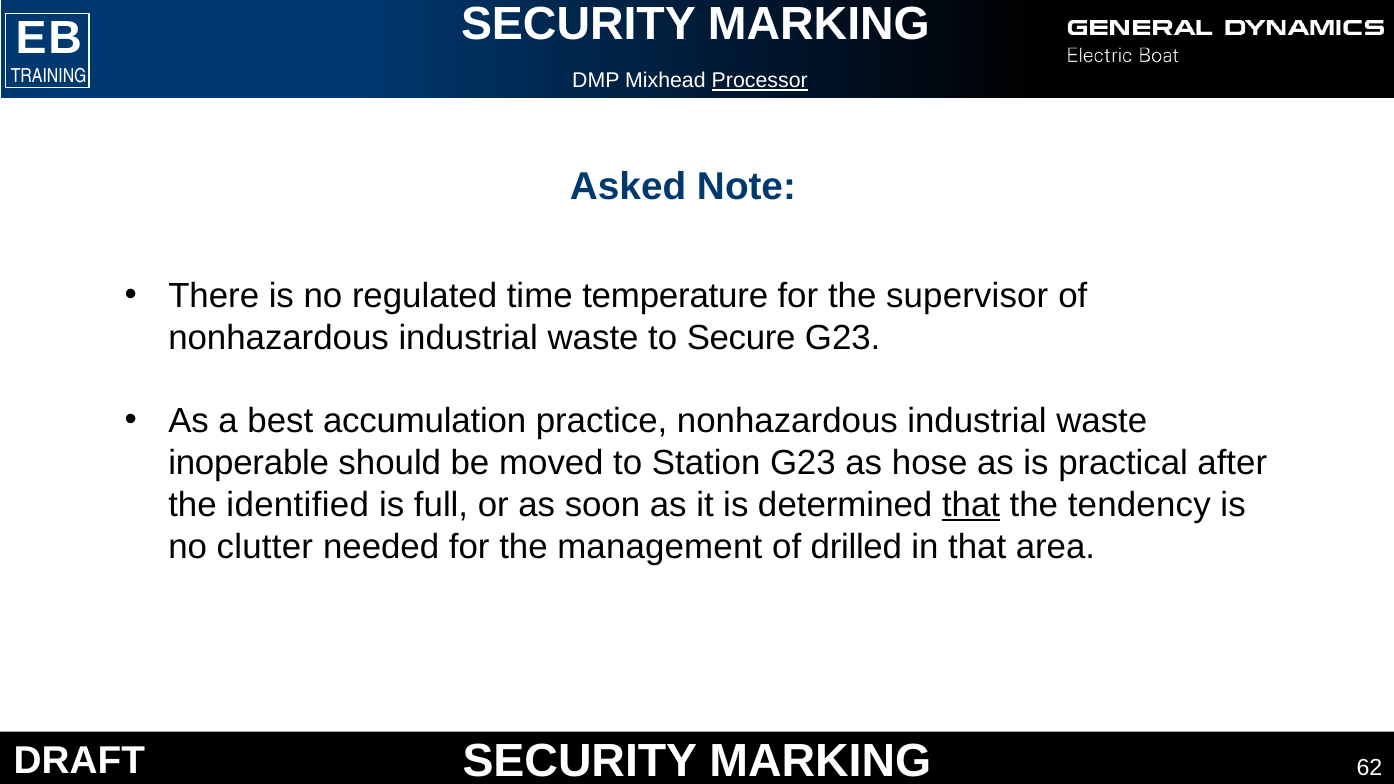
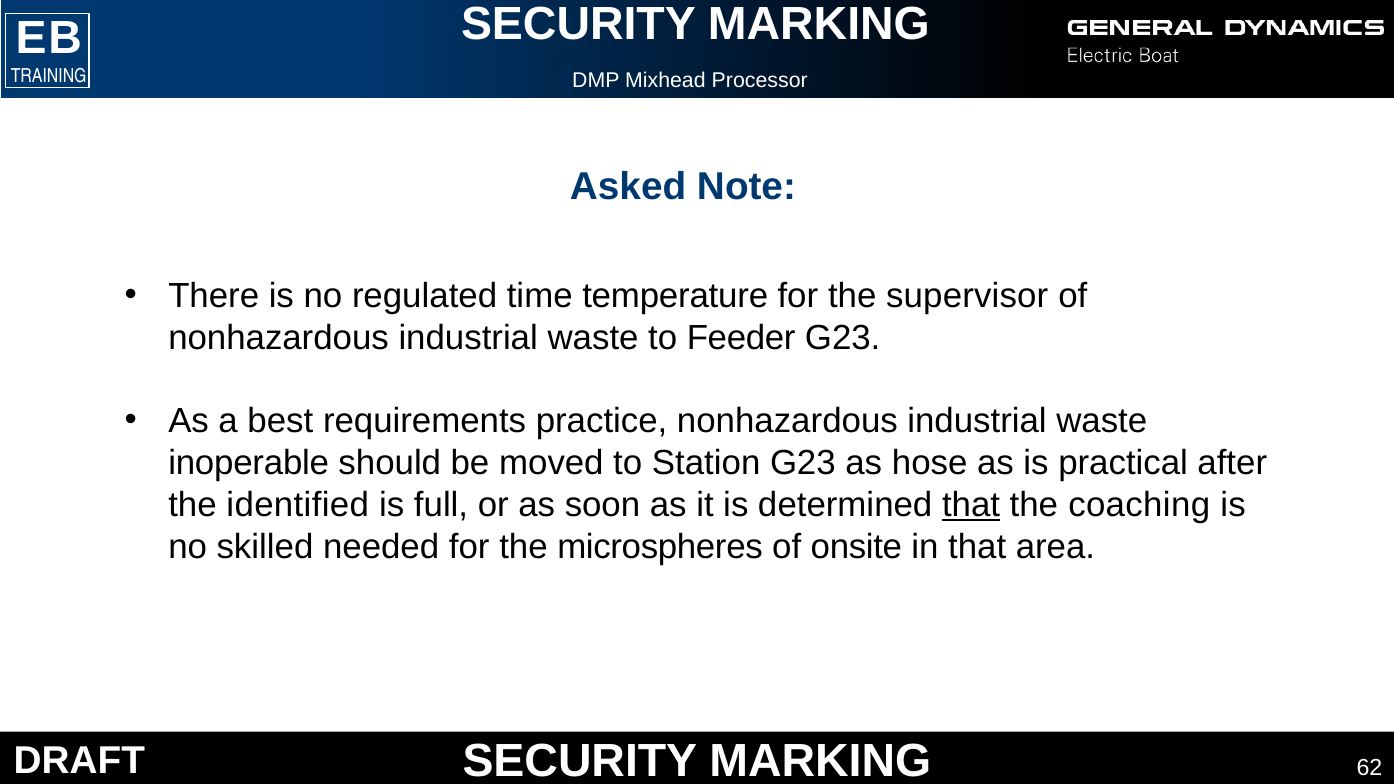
Processor underline: present -> none
Secure: Secure -> Feeder
accumulation: accumulation -> requirements
tendency: tendency -> coaching
clutter: clutter -> skilled
management: management -> microspheres
drilled: drilled -> onsite
